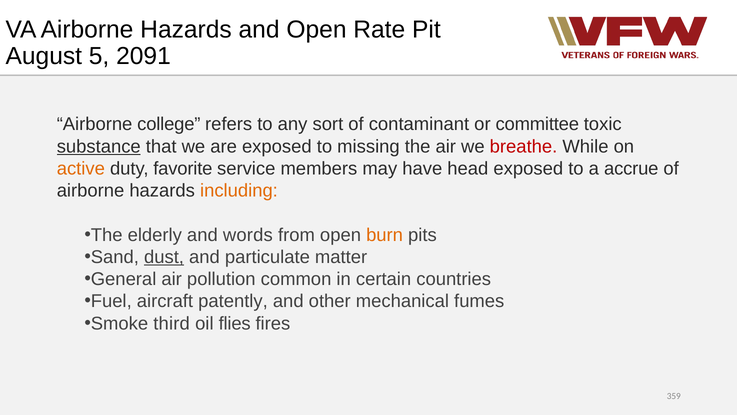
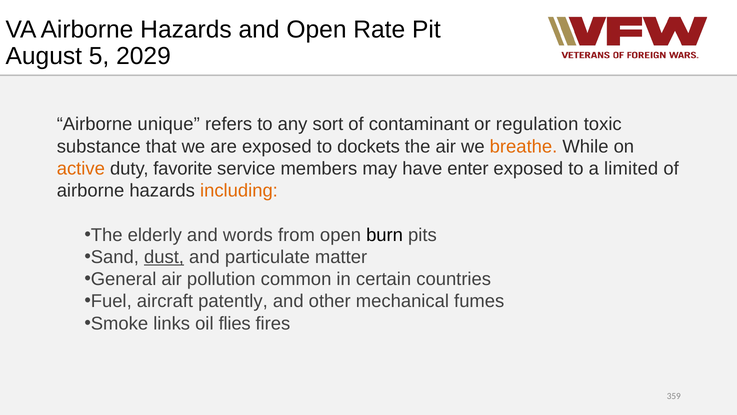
2091: 2091 -> 2029
college: college -> unique
committee: committee -> regulation
substance underline: present -> none
missing: missing -> dockets
breathe colour: red -> orange
head: head -> enter
accrue: accrue -> limited
burn colour: orange -> black
third: third -> links
